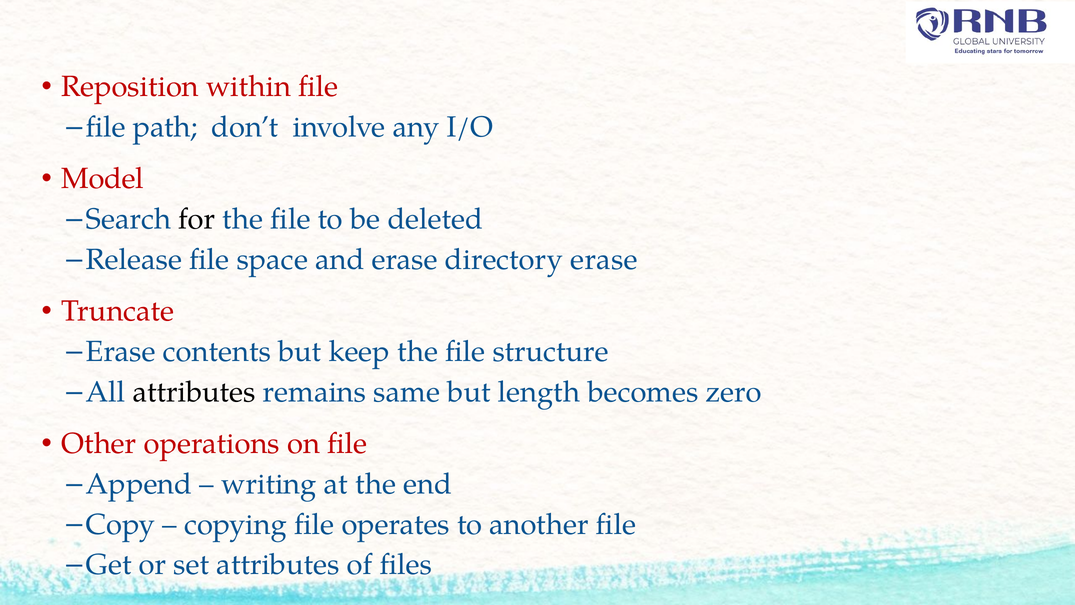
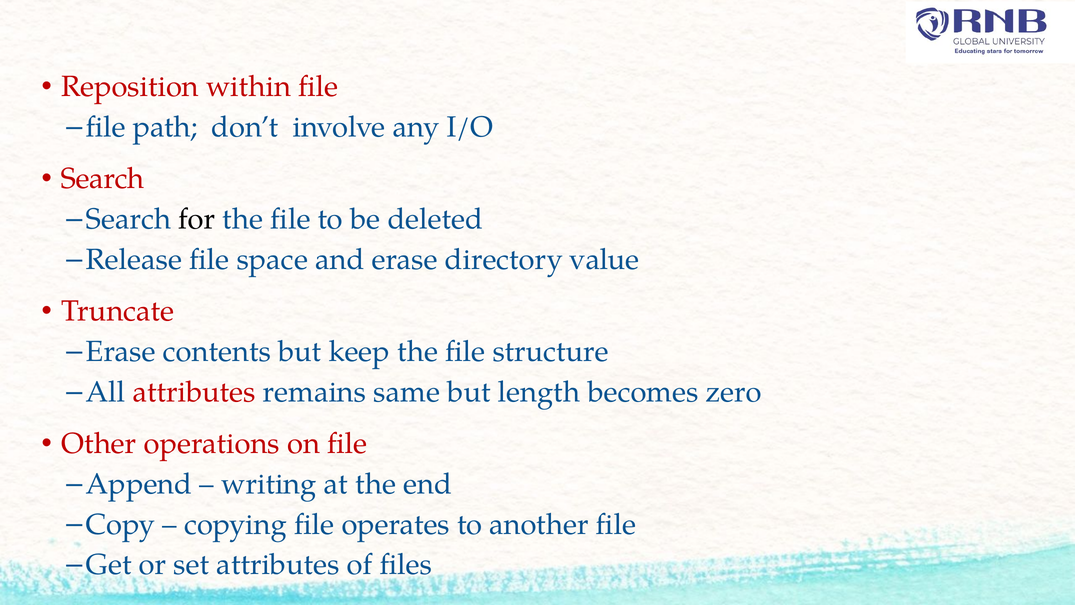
Model at (103, 179): Model -> Search
directory erase: erase -> value
attributes at (194, 392) colour: black -> red
